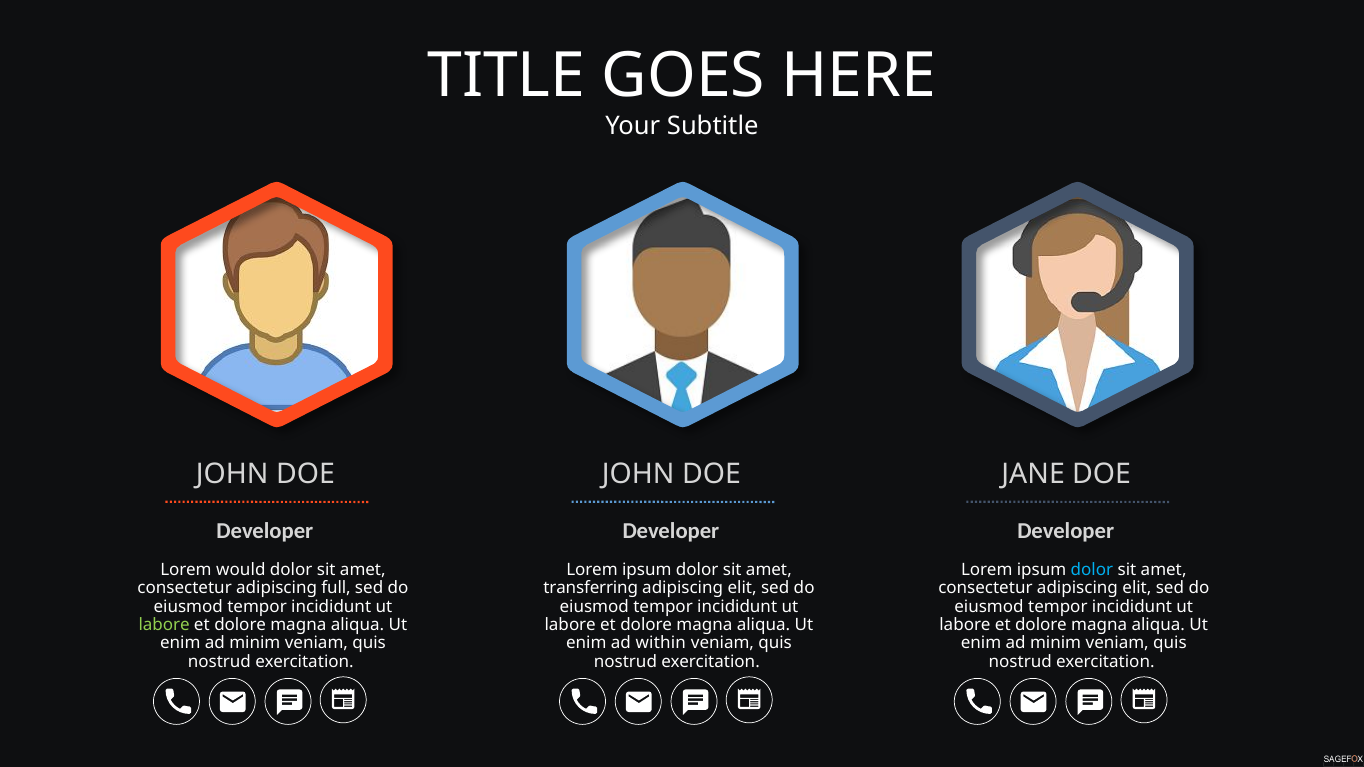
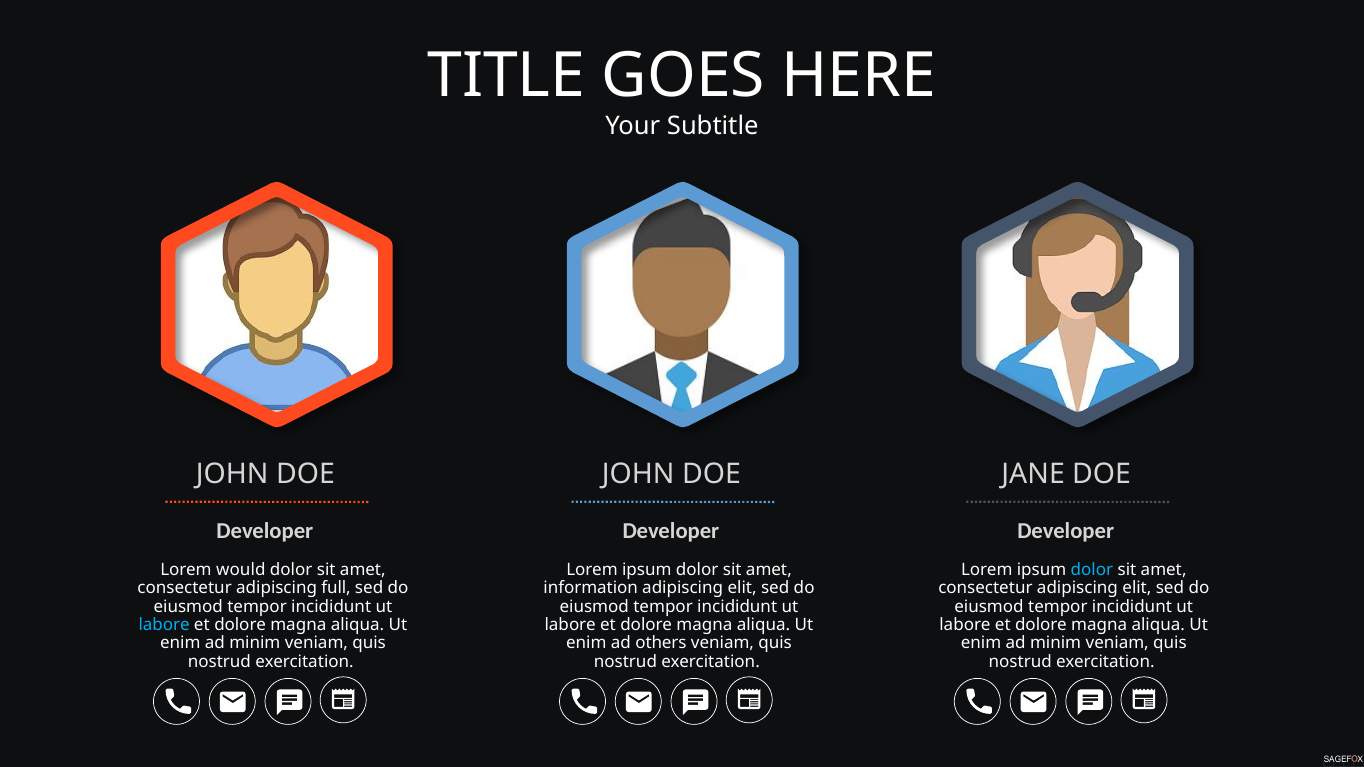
transferring: transferring -> information
labore at (164, 625) colour: light green -> light blue
within: within -> others
